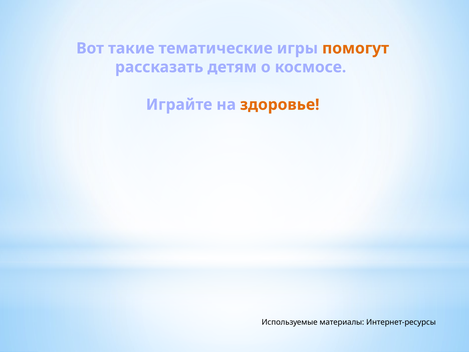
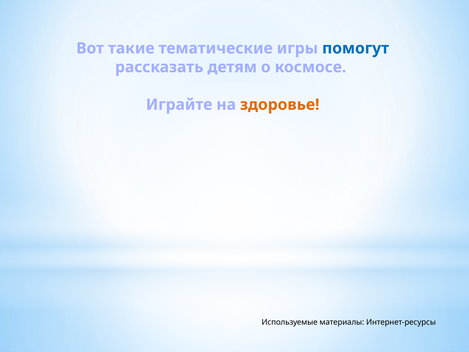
помогут colour: orange -> blue
